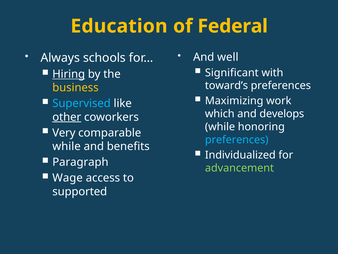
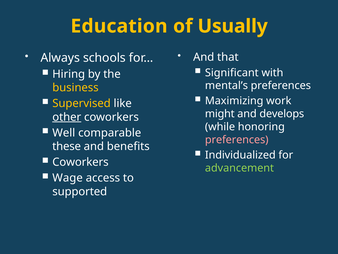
Federal: Federal -> Usually
well: well -> that
Hiring underline: present -> none
toward’s: toward’s -> mental’s
Supervised colour: light blue -> yellow
which: which -> might
Very: Very -> Well
preferences at (237, 140) colour: light blue -> pink
while at (67, 146): while -> these
Paragraph at (80, 162): Paragraph -> Coworkers
